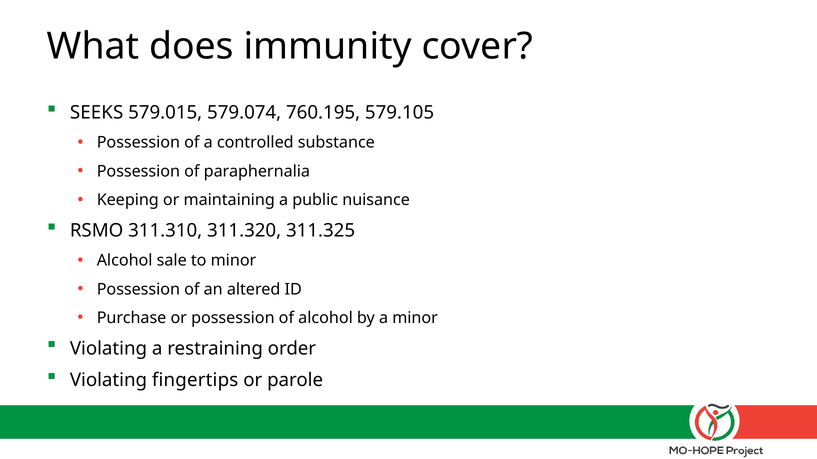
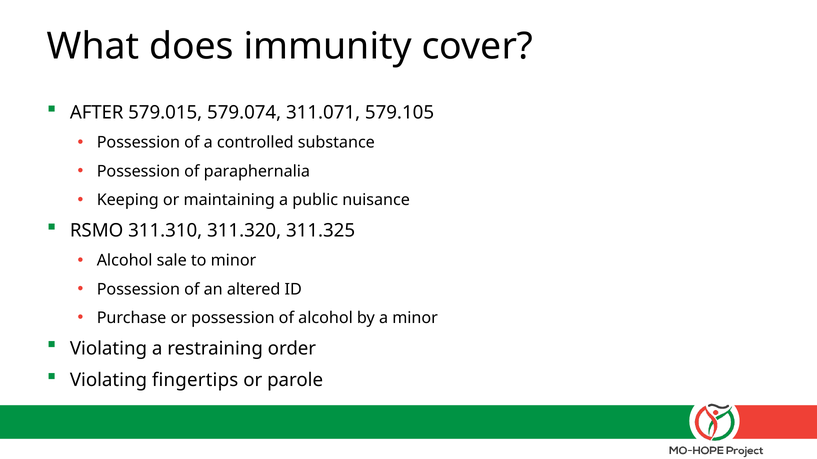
SEEKS: SEEKS -> AFTER
760.195: 760.195 -> 311.071
